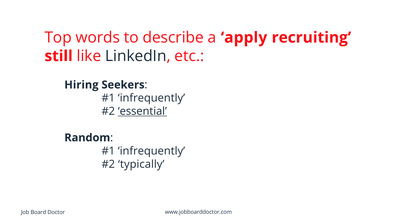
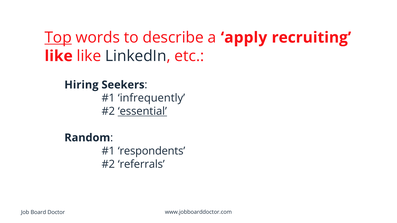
Top underline: none -> present
still at (59, 56): still -> like
infrequently at (151, 151): infrequently -> respondents
typically: typically -> referrals
